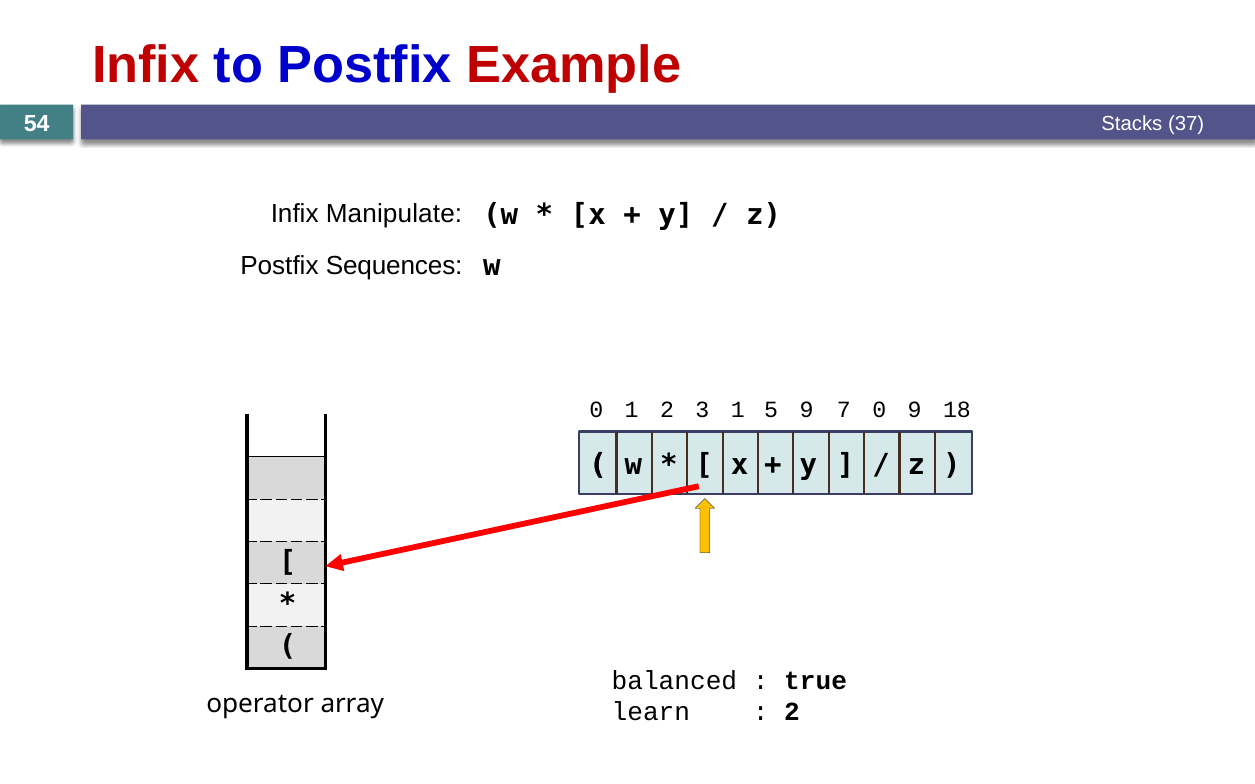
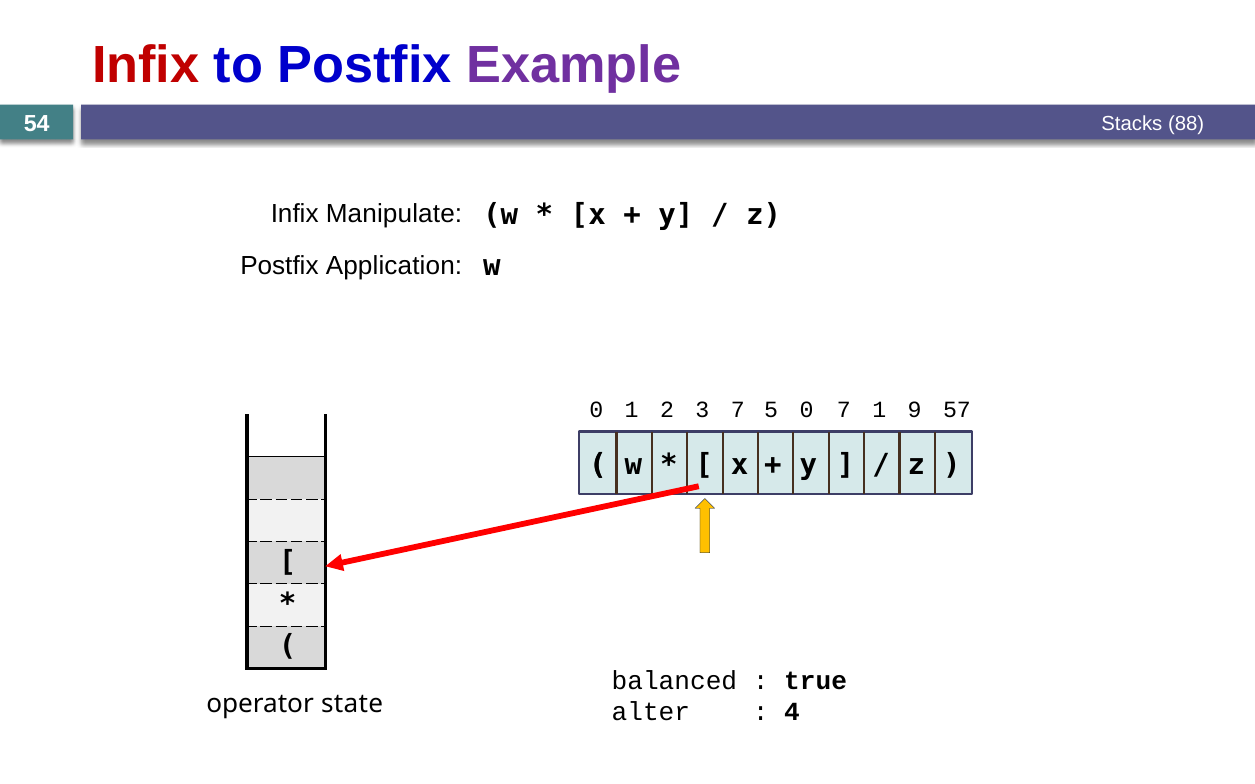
Example colour: red -> purple
37: 37 -> 88
Sequences: Sequences -> Application
1 1: 1 -> 7
5 9: 9 -> 0
7 0: 0 -> 1
18: 18 -> 57
array: array -> state
learn: learn -> alter
2 at (792, 712): 2 -> 4
